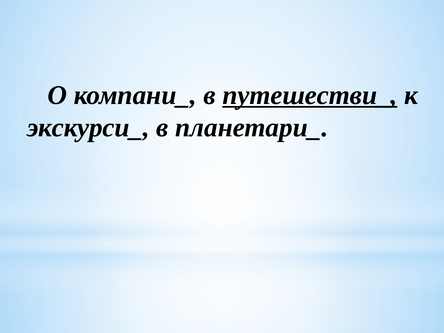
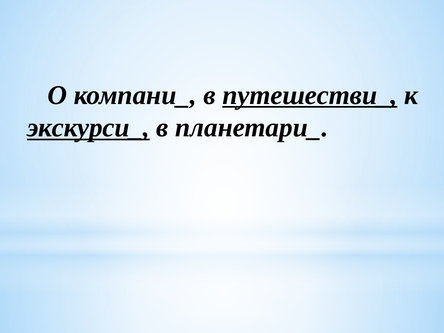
экскурси_ underline: none -> present
